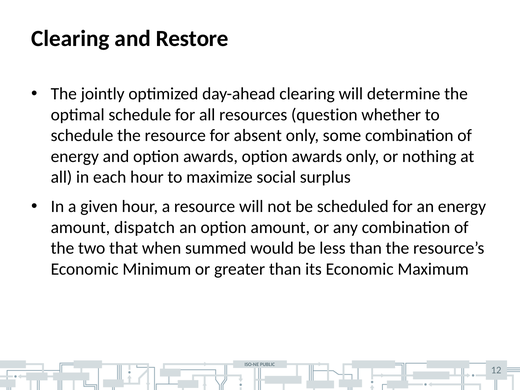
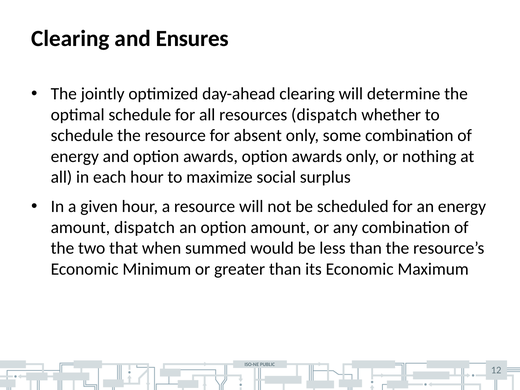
Restore: Restore -> Ensures
resources question: question -> dispatch
